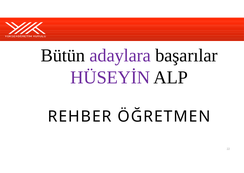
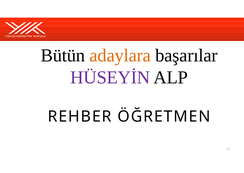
adaylara colour: purple -> orange
